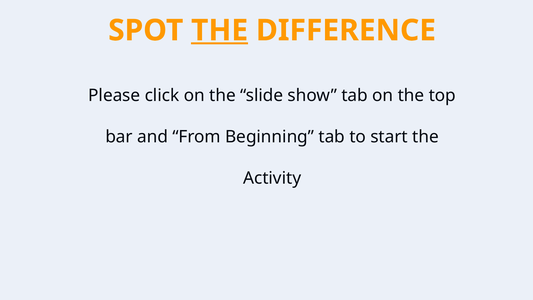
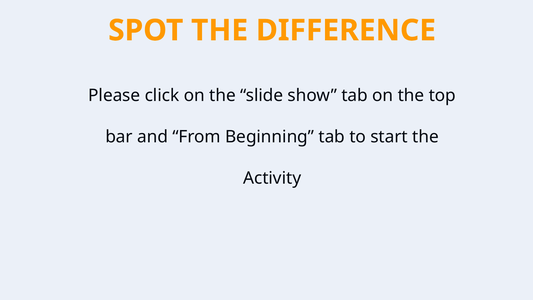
THE at (220, 30) underline: present -> none
